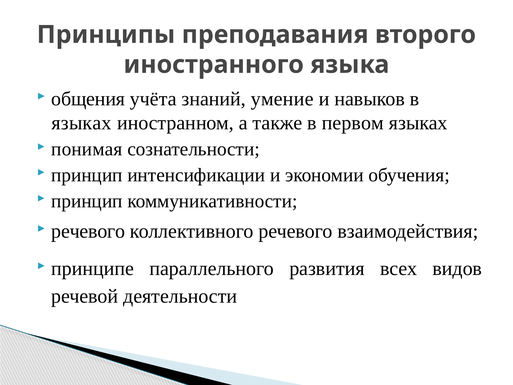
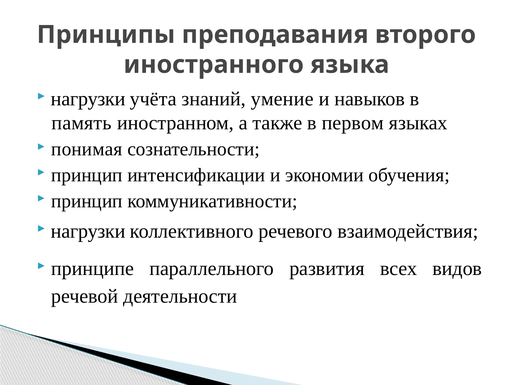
общения at (88, 99): общения -> нагрузки
языках at (82, 123): языках -> память
речевого at (88, 231): речевого -> нагрузки
